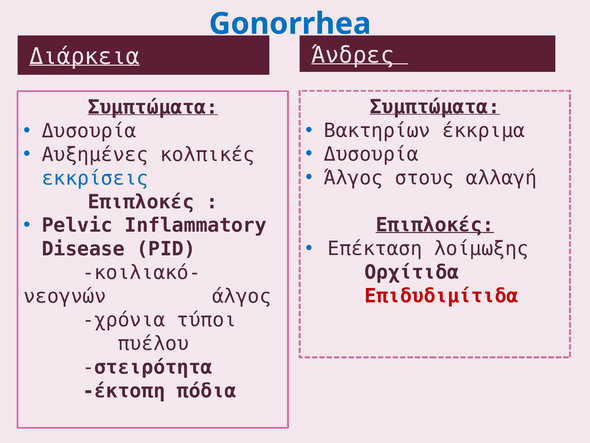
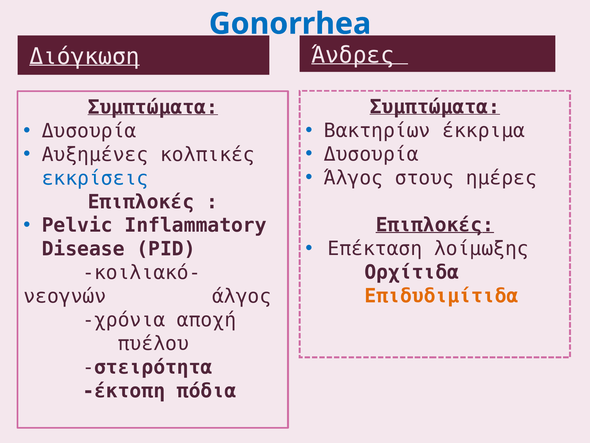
Διάρκεια: Διάρκεια -> Διόγκωση
αλλαγή: αλλαγή -> ημέρες
Επιδυδιμίτιδα colour: red -> orange
τύποι: τύποι -> αποχή
